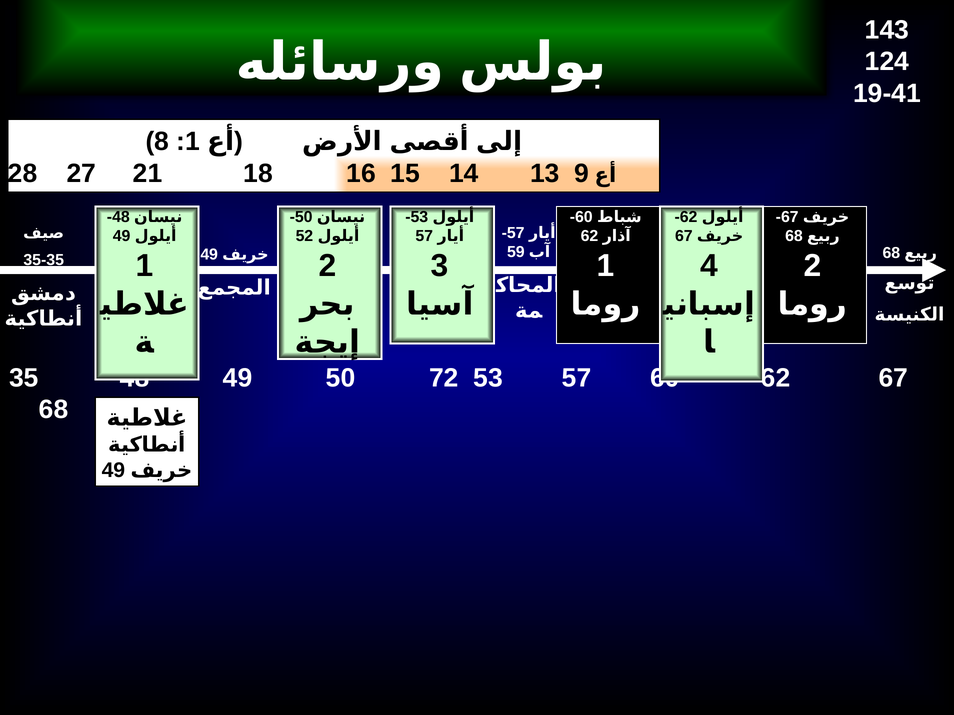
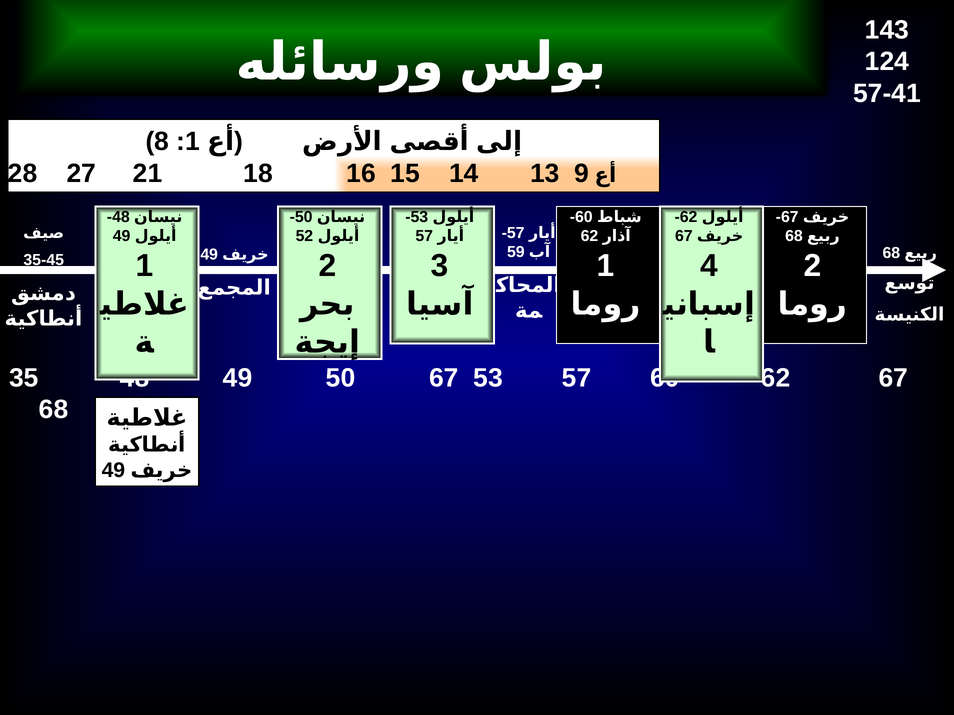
19-41: 19-41 -> 57-41
35-35: 35-35 -> 35-45
50 72: 72 -> 67
